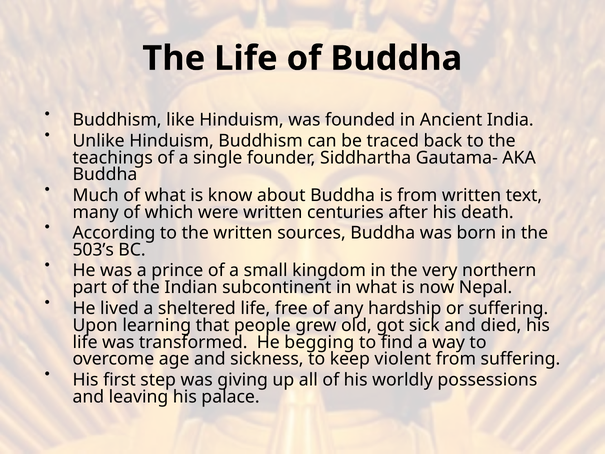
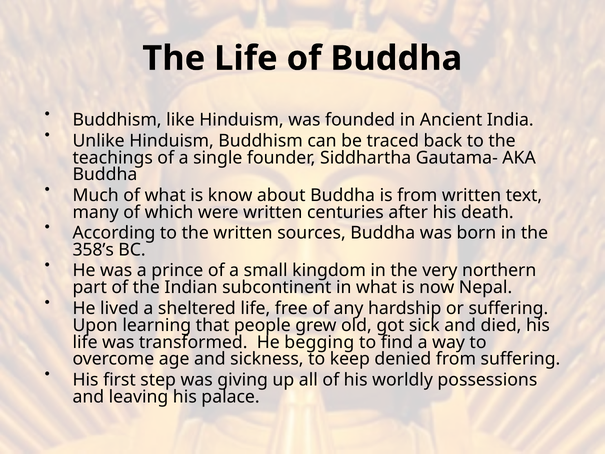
503’s: 503’s -> 358’s
violent: violent -> denied
